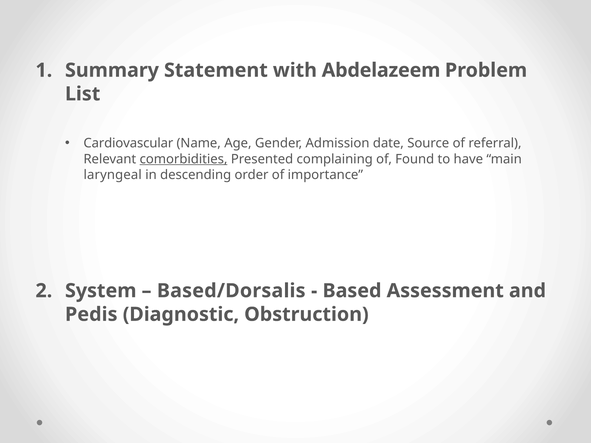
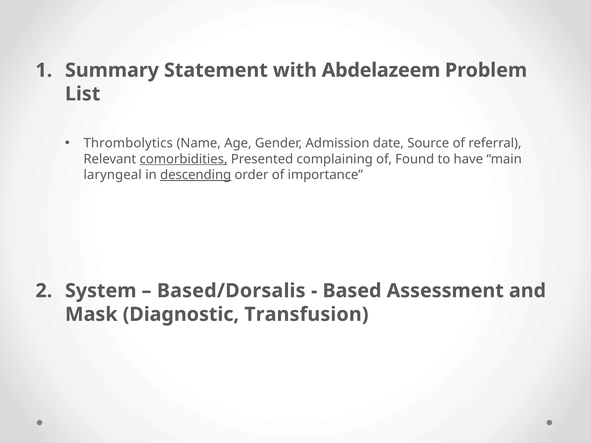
Cardiovascular: Cardiovascular -> Thrombolytics
descending underline: none -> present
Pedis: Pedis -> Mask
Obstruction: Obstruction -> Transfusion
